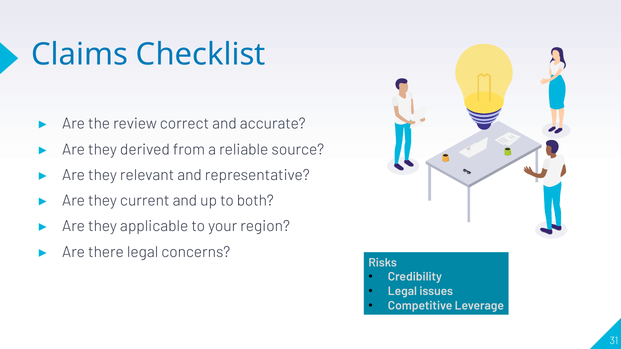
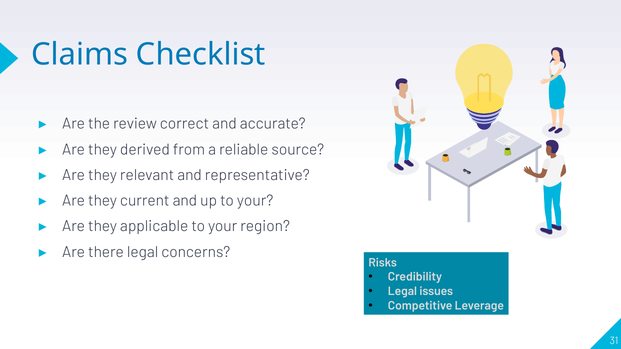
up to both: both -> your
